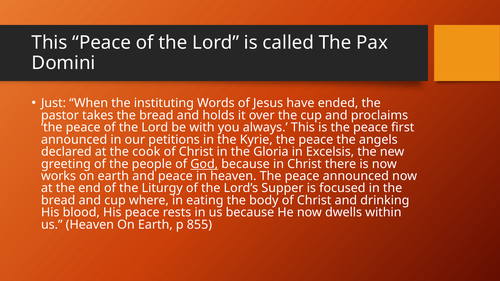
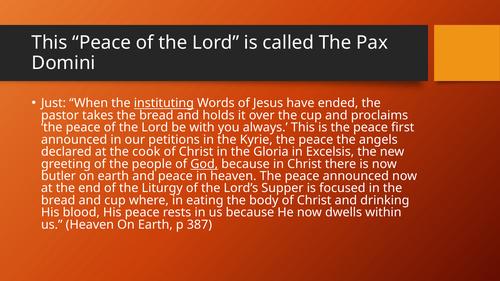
instituting underline: none -> present
works: works -> butler
855: 855 -> 387
